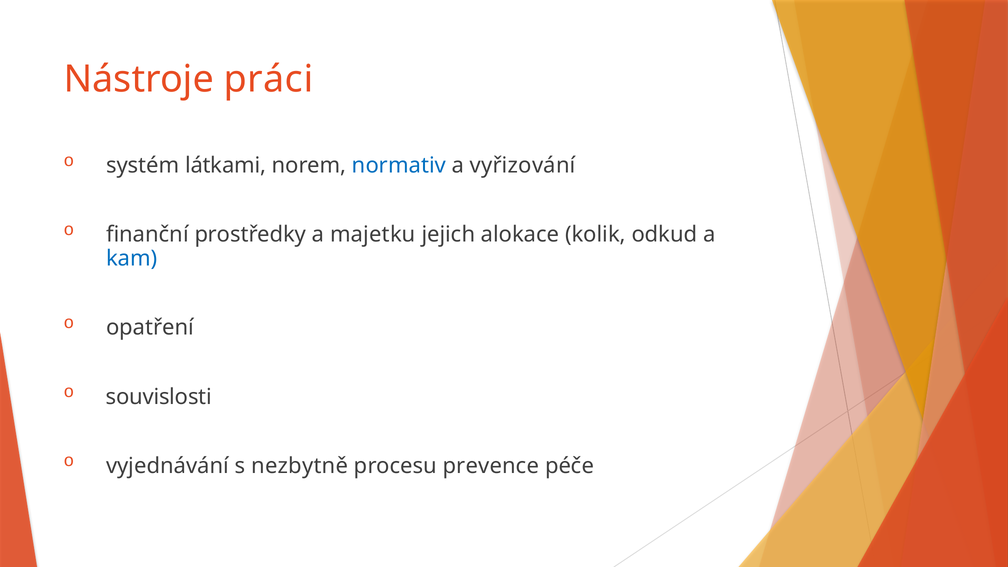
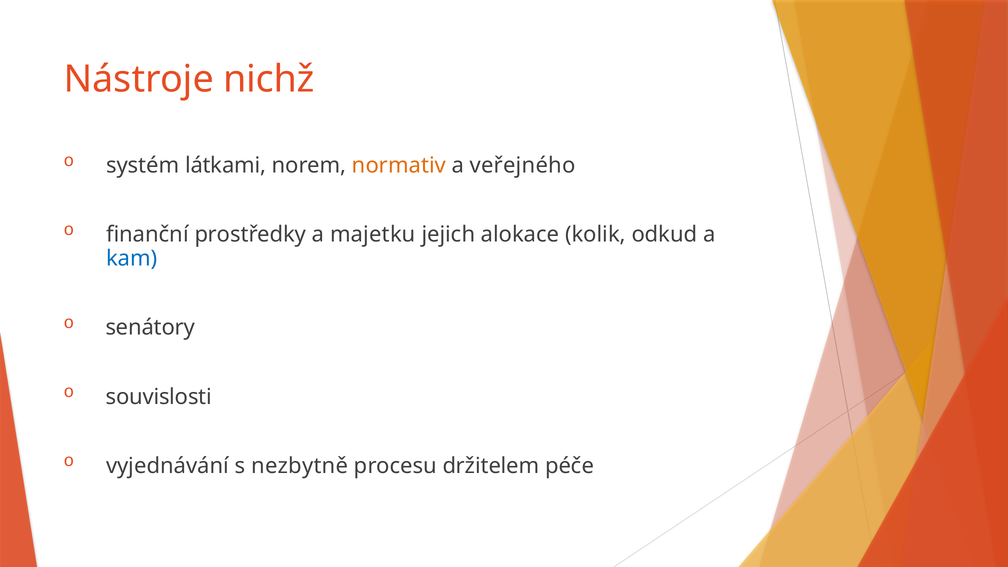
práci: práci -> nichž
normativ colour: blue -> orange
vyřizování: vyřizování -> veřejného
opatření: opatření -> senátory
prevence: prevence -> držitelem
